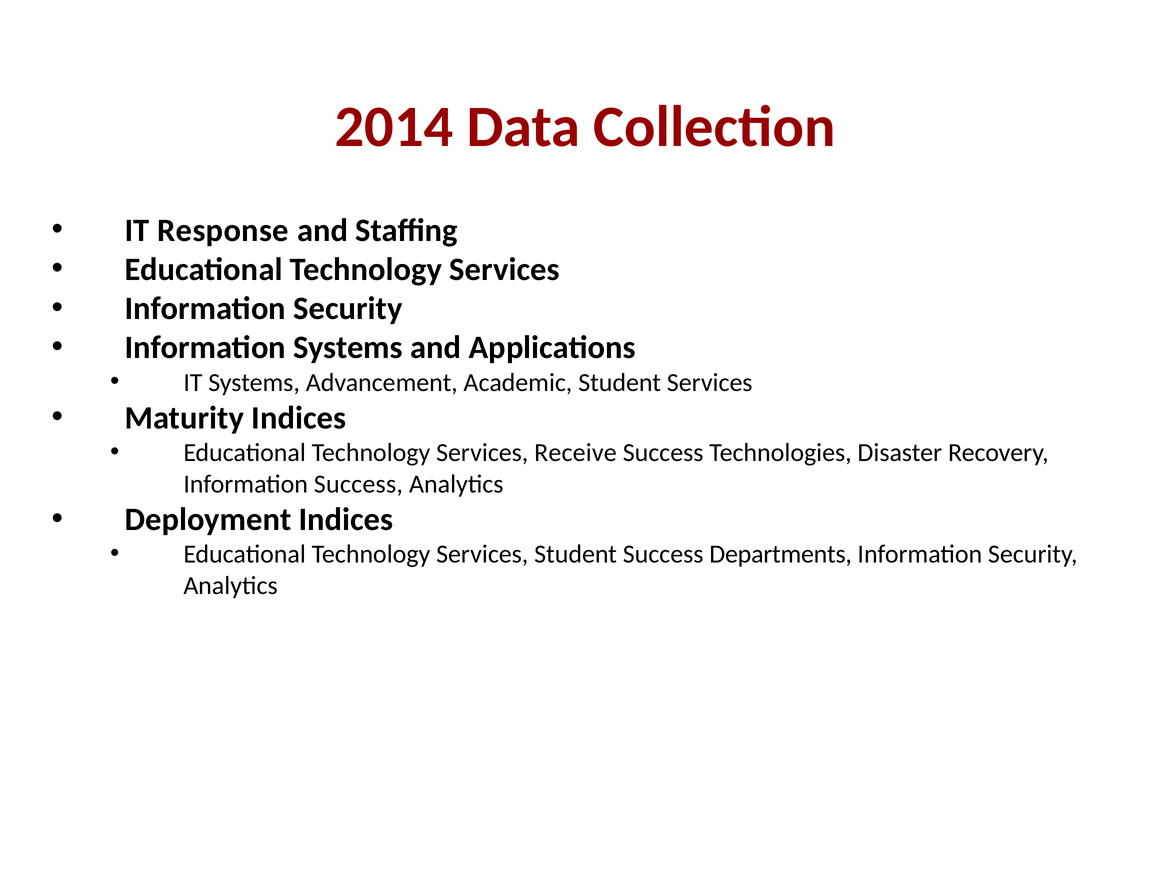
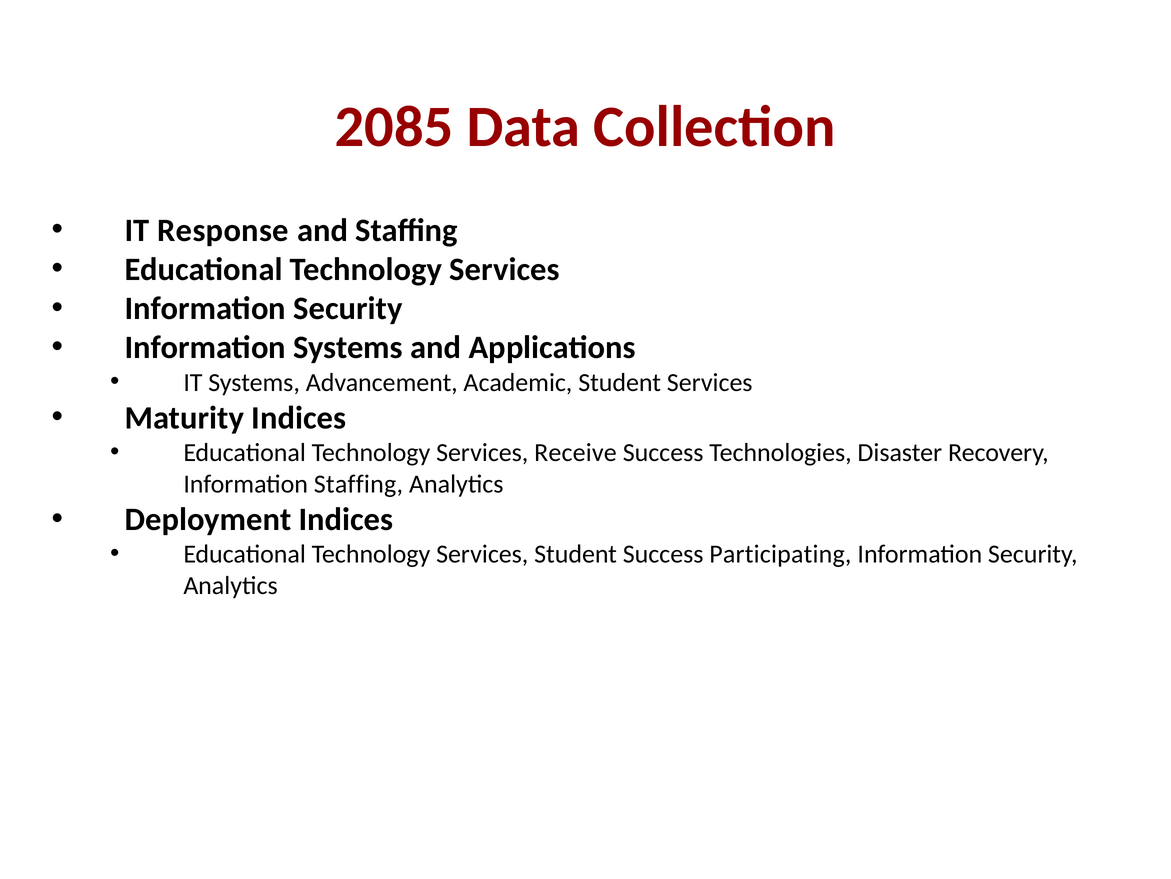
2014: 2014 -> 2085
Information Success: Success -> Staffing
Departments: Departments -> Participating
